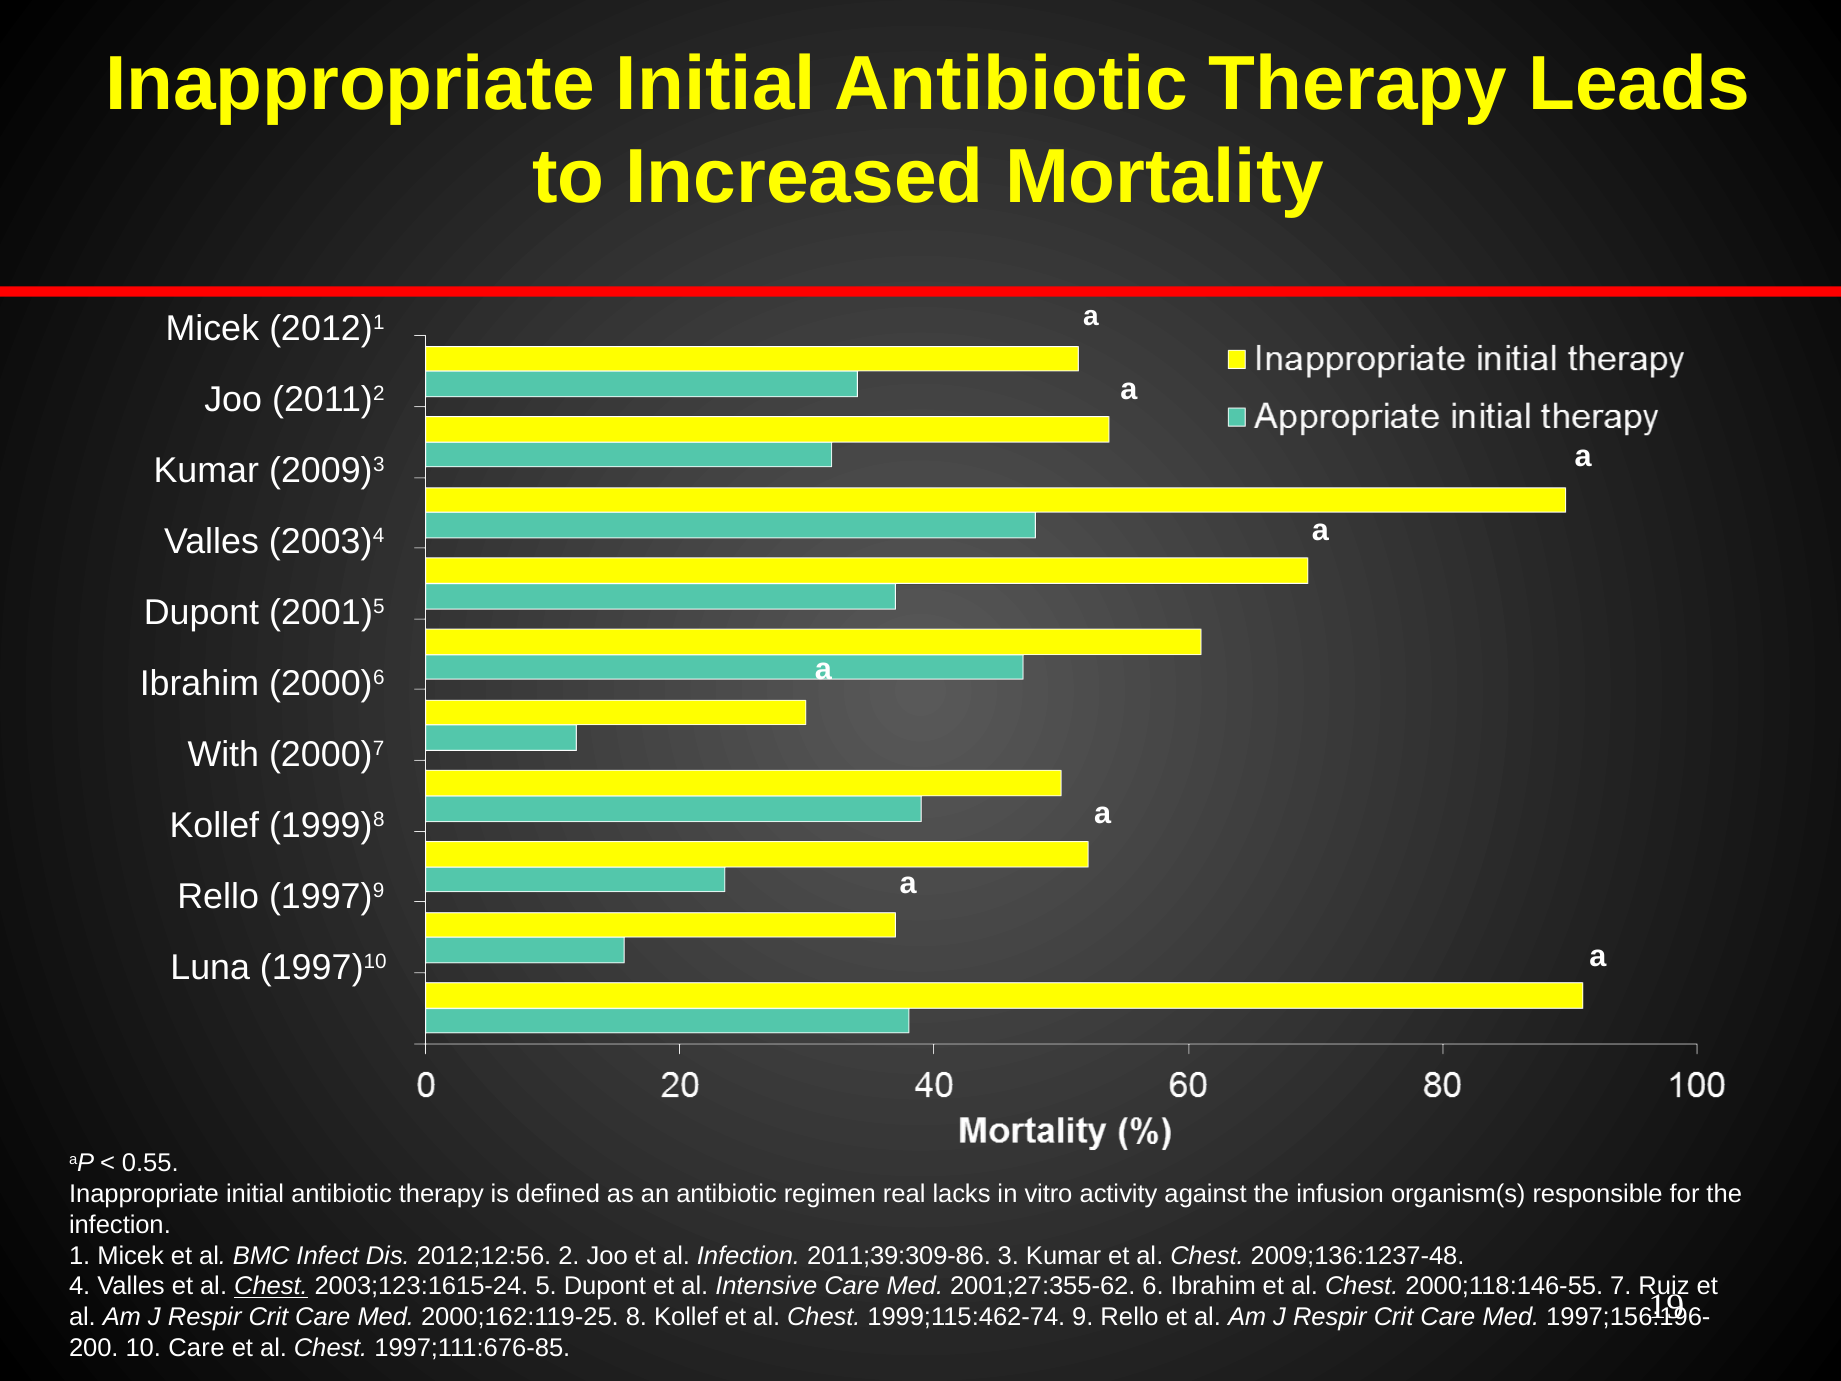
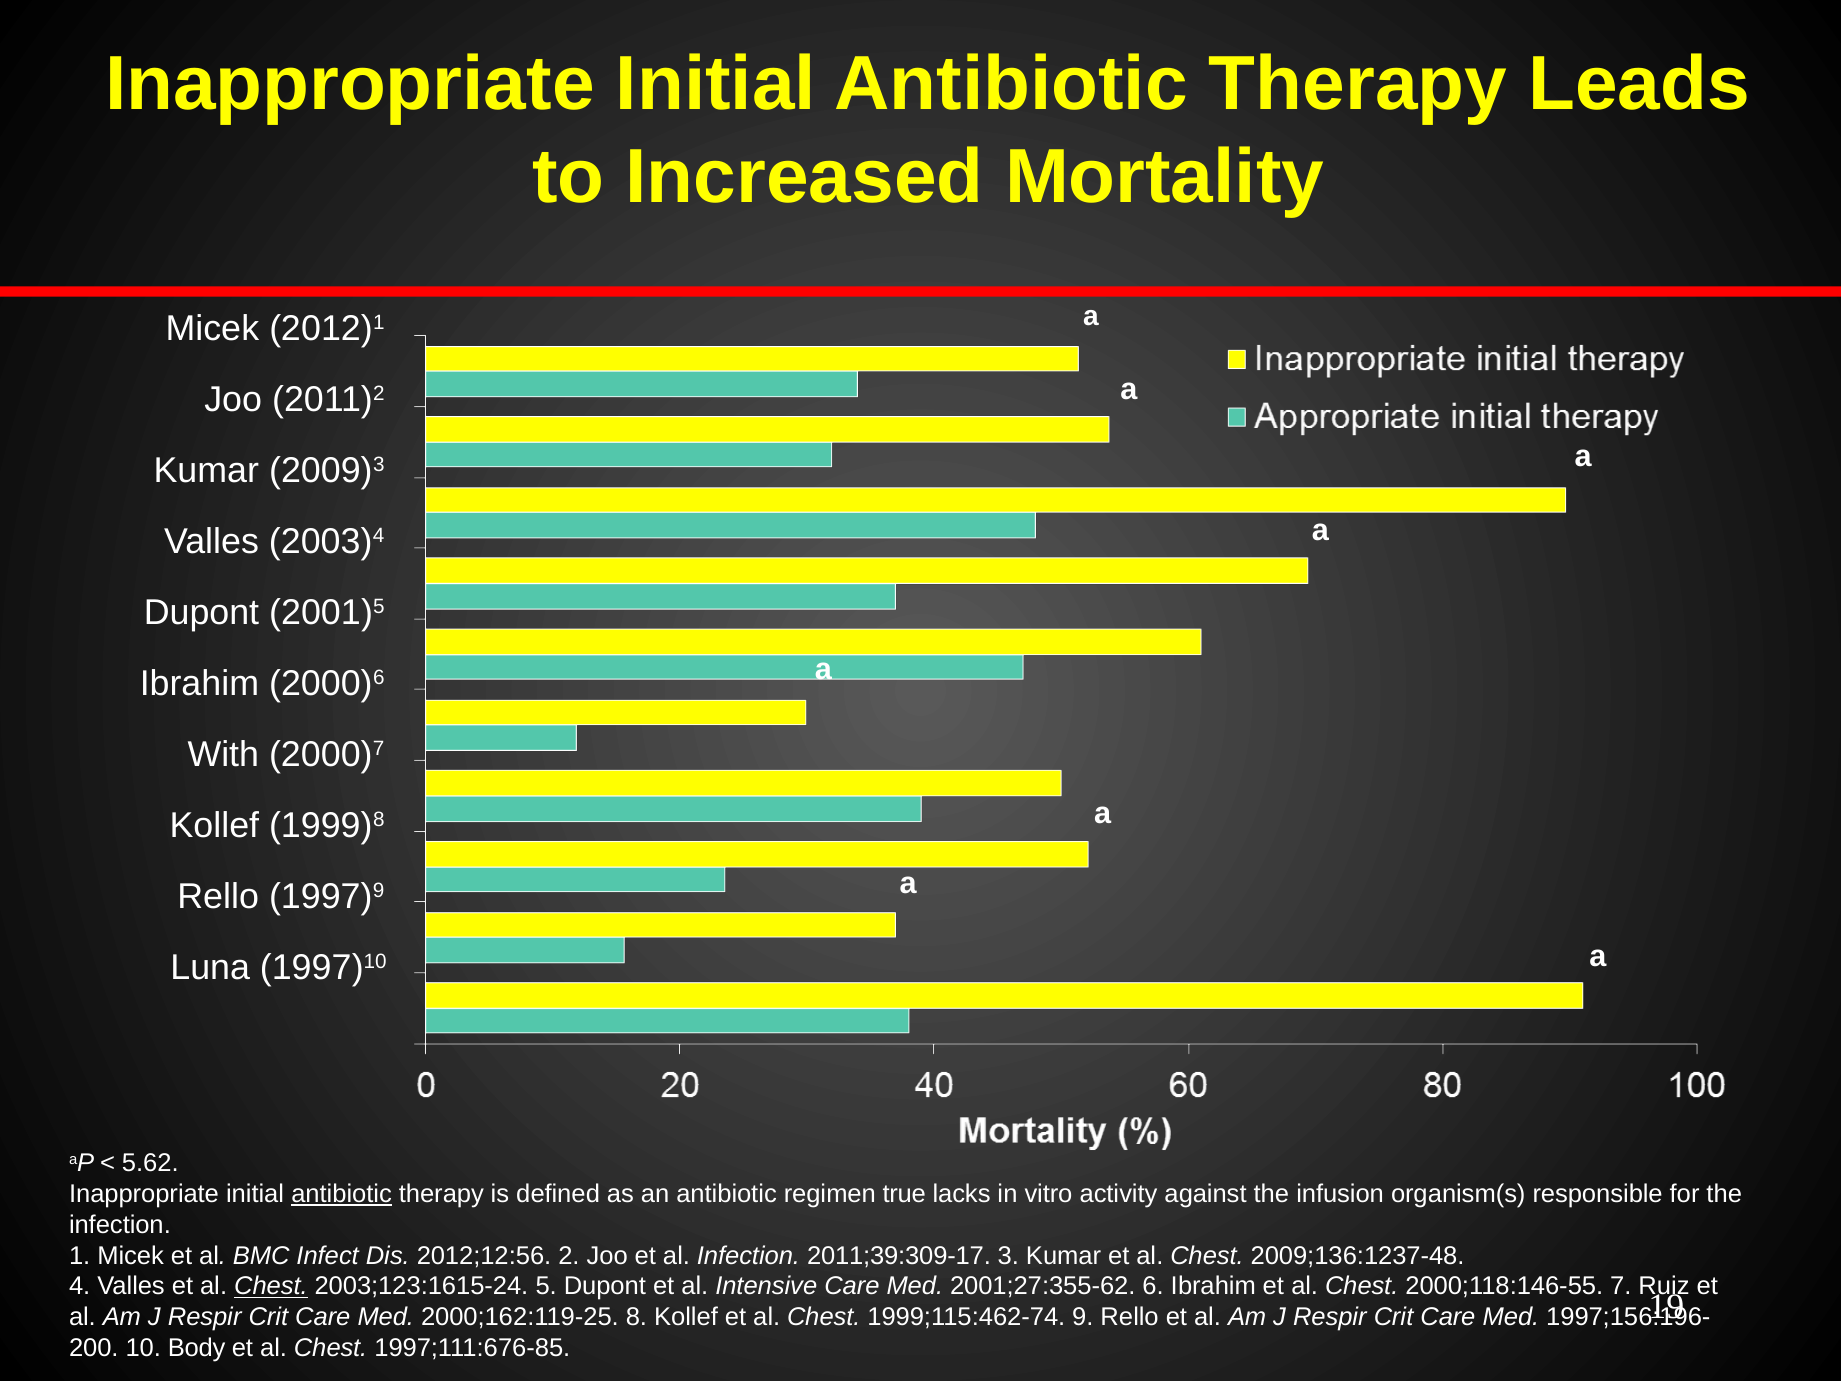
0.55: 0.55 -> 5.62
antibiotic at (342, 1194) underline: none -> present
real: real -> true
2011;39:309-86: 2011;39:309-86 -> 2011;39:309-17
10 Care: Care -> Body
